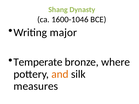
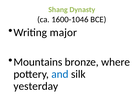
Temperate: Temperate -> Mountains
and colour: orange -> blue
measures: measures -> yesterday
